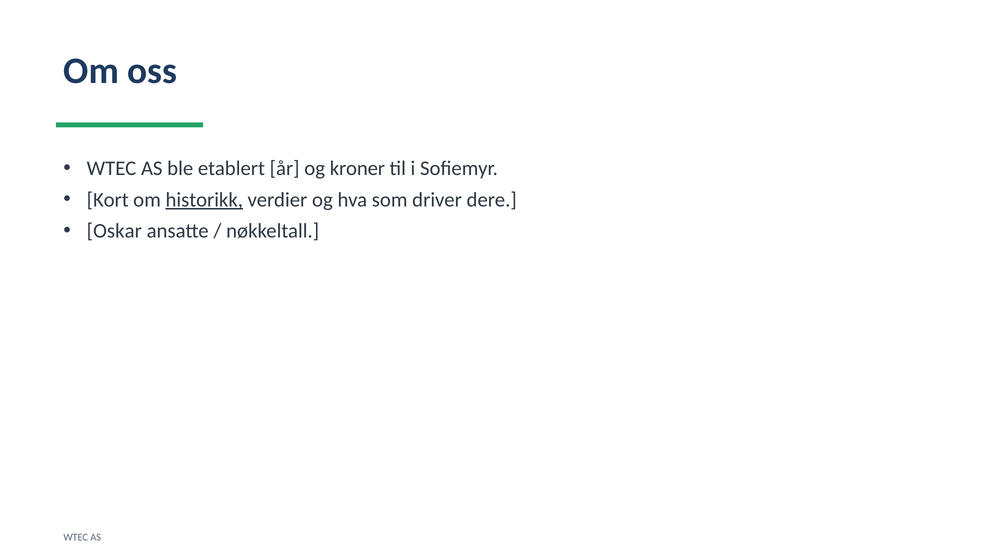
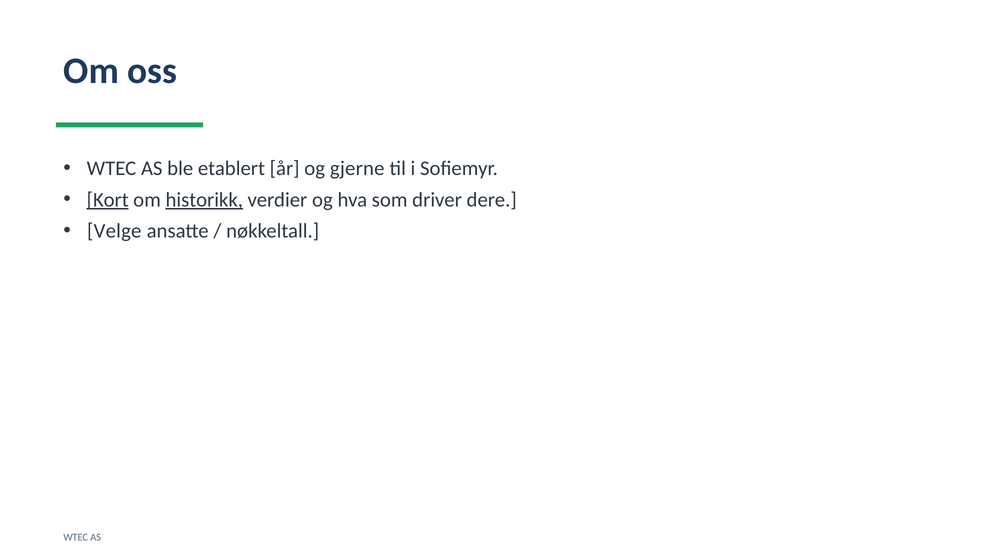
kroner: kroner -> gjerne
Kort underline: none -> present
Oskar: Oskar -> Velge
